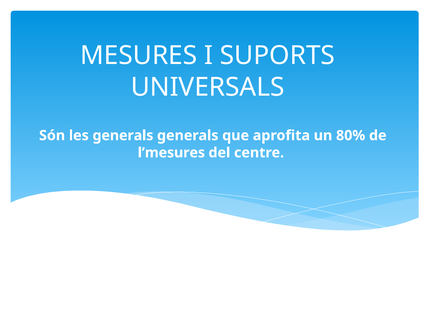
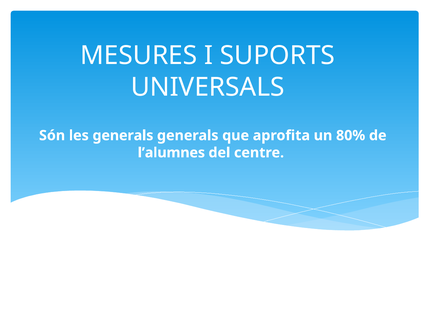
l’mesures: l’mesures -> l’alumnes
